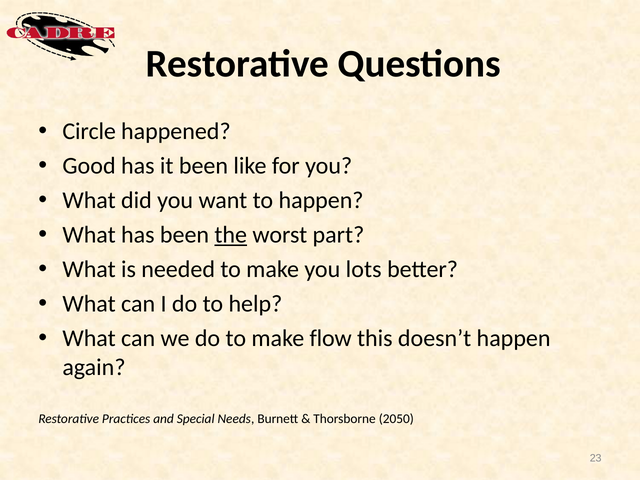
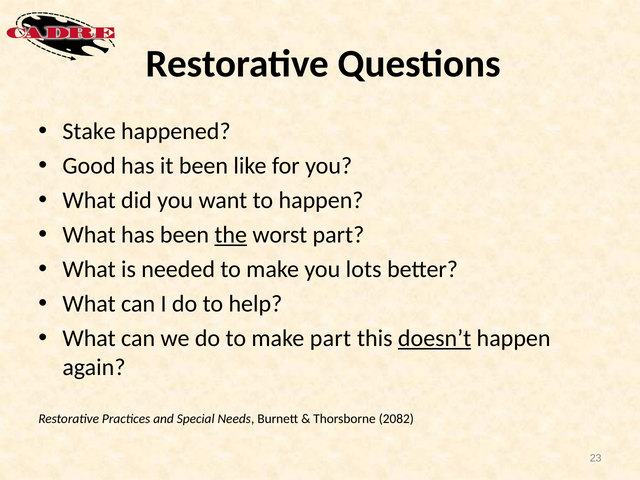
Circle: Circle -> Stake
make flow: flow -> part
doesn’t underline: none -> present
2050: 2050 -> 2082
